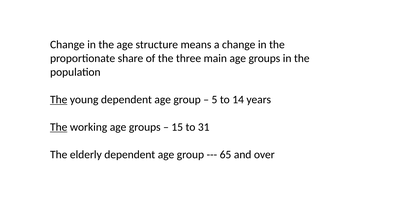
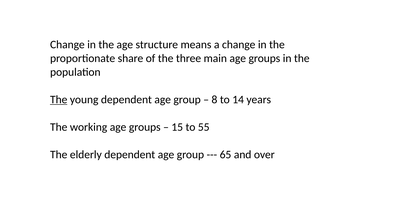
5: 5 -> 8
The at (59, 127) underline: present -> none
31: 31 -> 55
